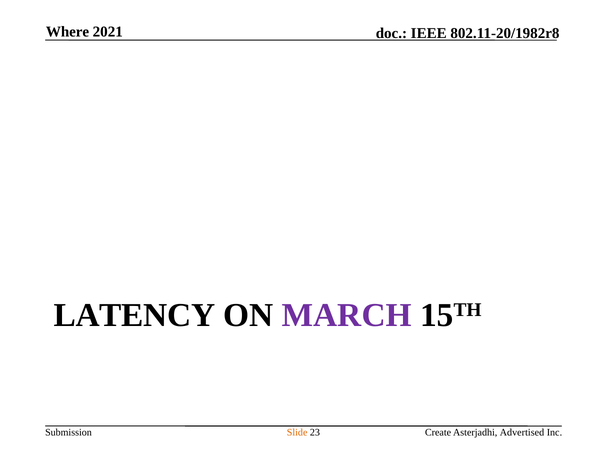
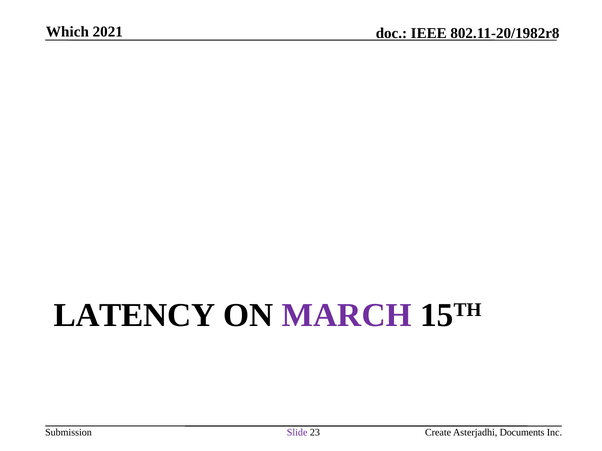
Where: Where -> Which
Slide colour: orange -> purple
Advertised: Advertised -> Documents
